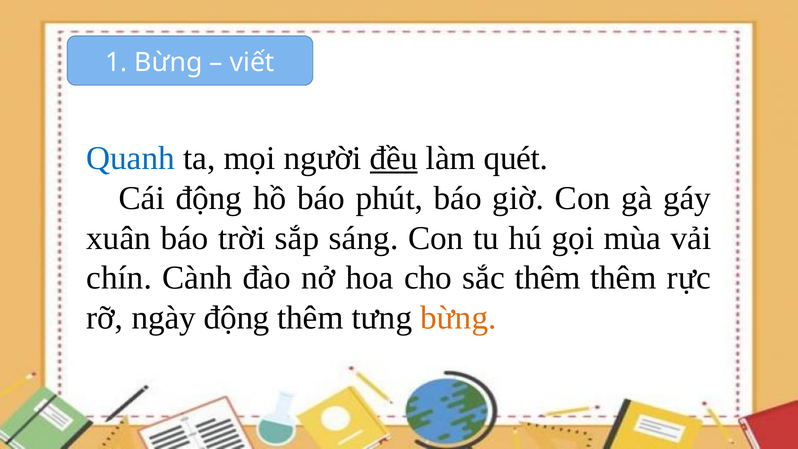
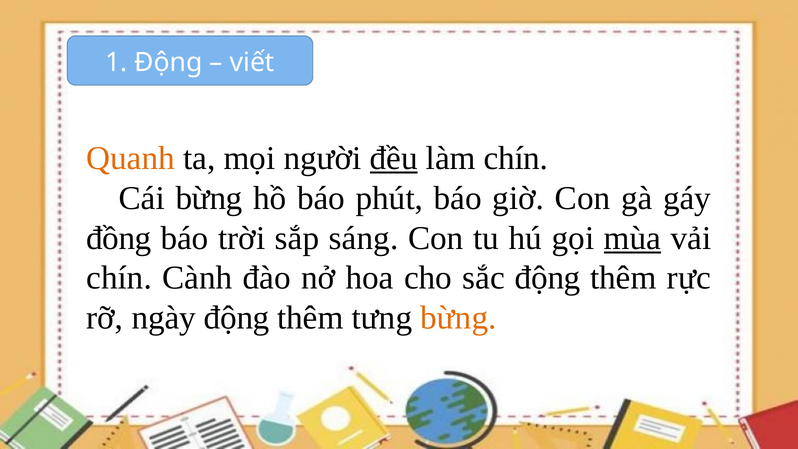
1 Bừng: Bừng -> Động
Quanh colour: blue -> orange
làm quét: quét -> chín
Cái động: động -> bừng
xuân: xuân -> đồng
mùa underline: none -> present
sắc thêm: thêm -> động
